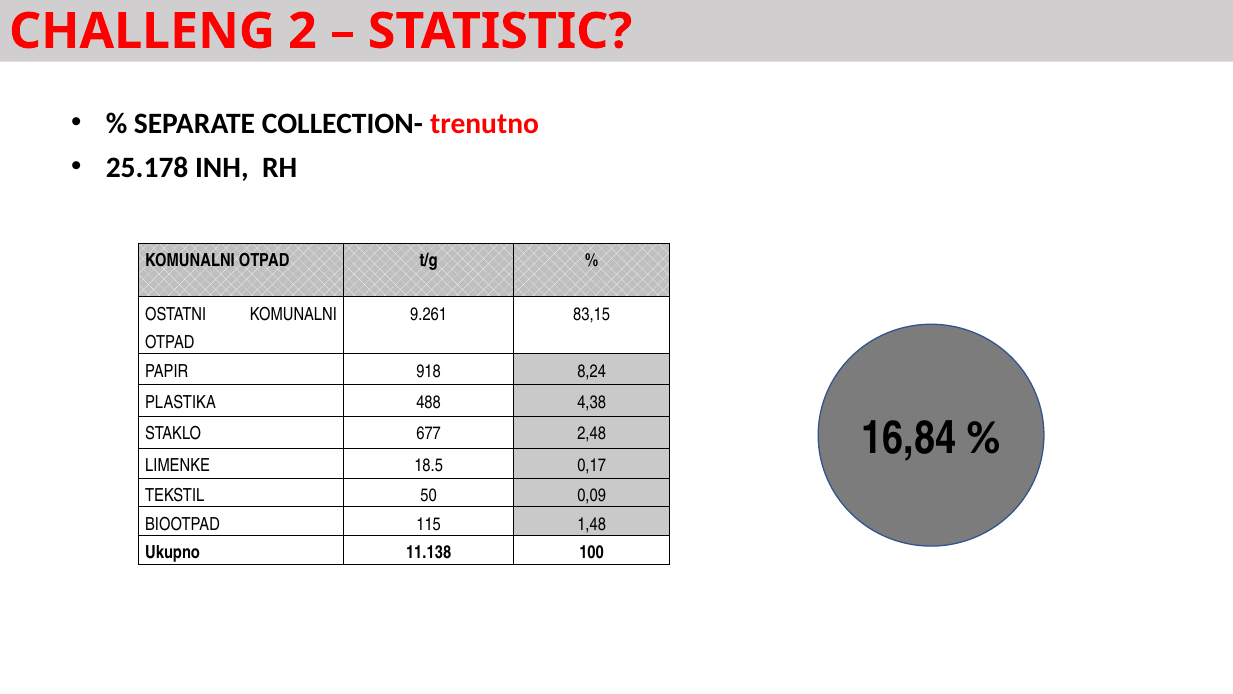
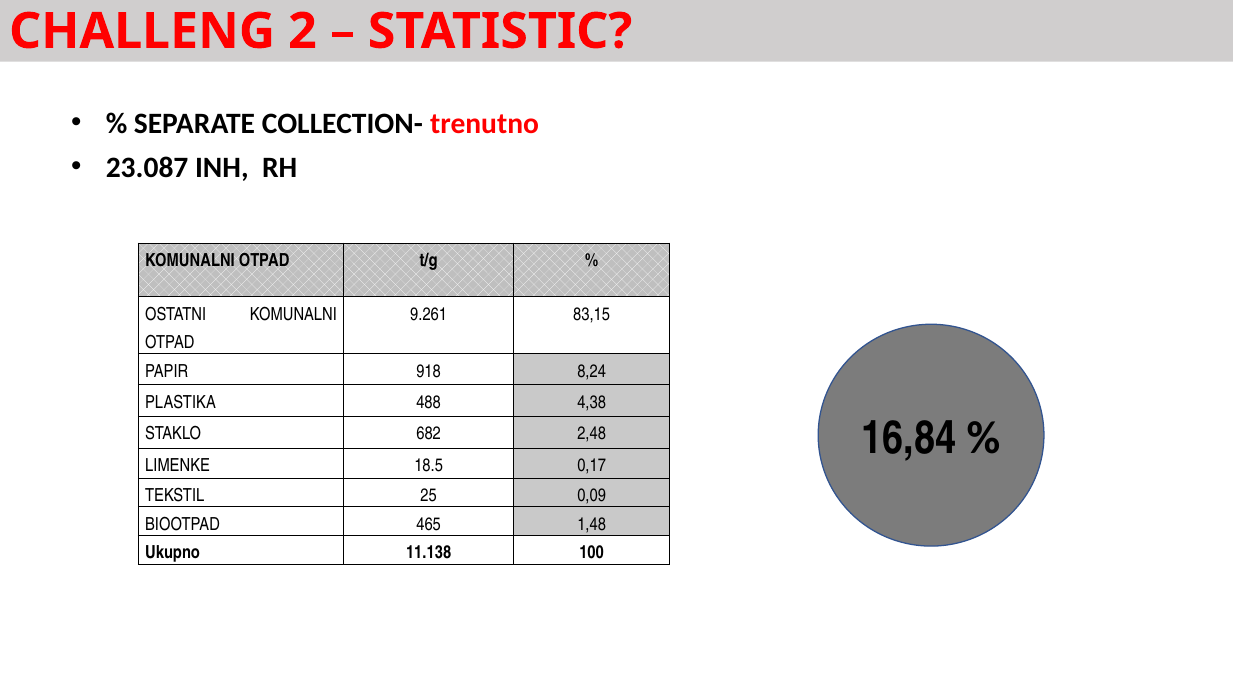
25.178: 25.178 -> 23.087
677: 677 -> 682
50: 50 -> 25
115: 115 -> 465
